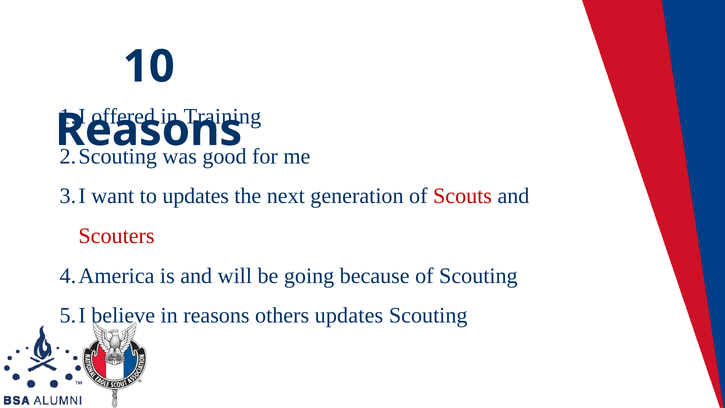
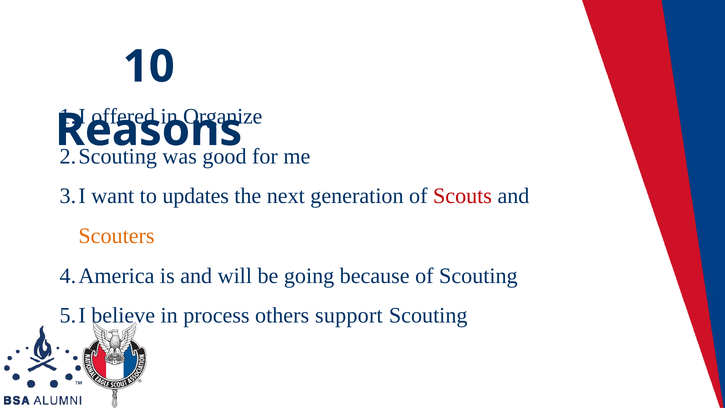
Training: Training -> Organize
Scouters colour: red -> orange
in reasons: reasons -> process
others updates: updates -> support
